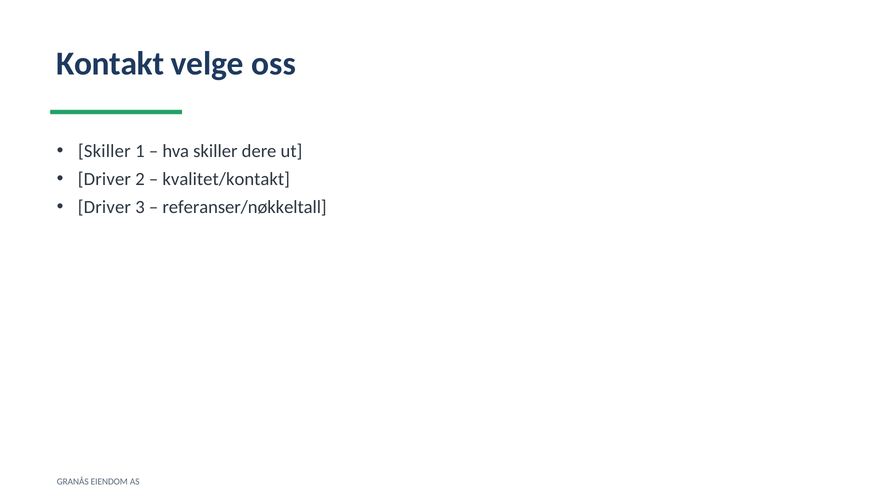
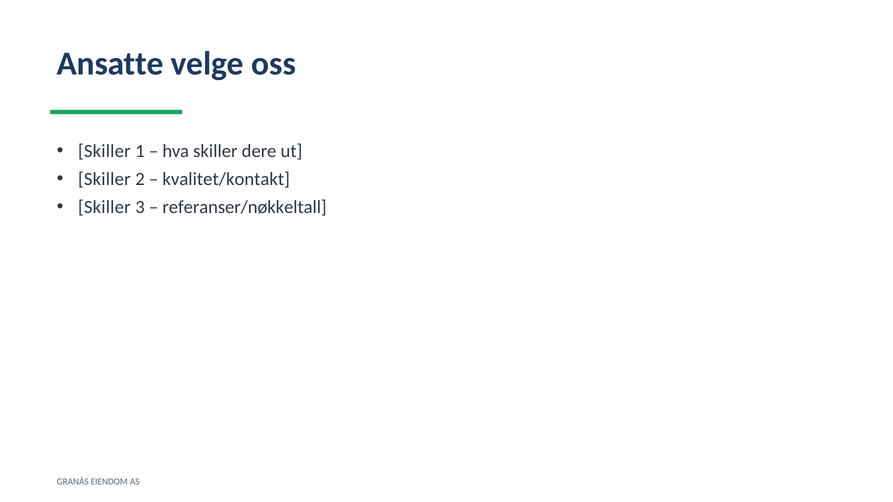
Kontakt: Kontakt -> Ansatte
Driver at (104, 179): Driver -> Skiller
Driver at (104, 207): Driver -> Skiller
